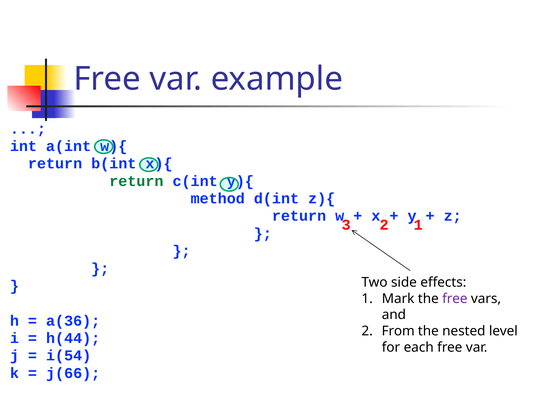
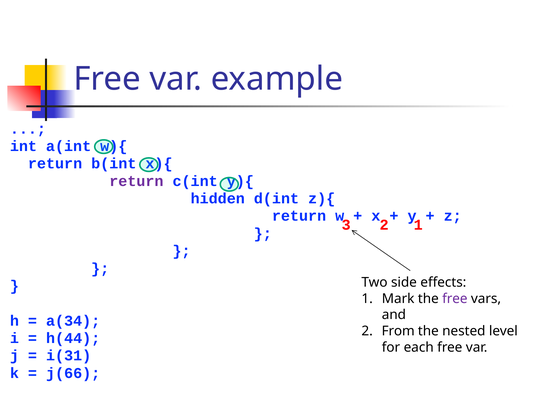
return at (136, 181) colour: green -> purple
method: method -> hidden
a(36: a(36 -> a(34
i(54: i(54 -> i(31
